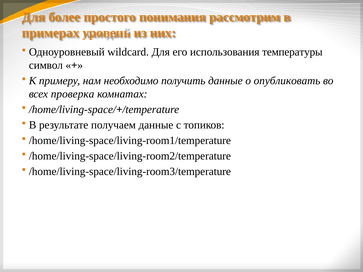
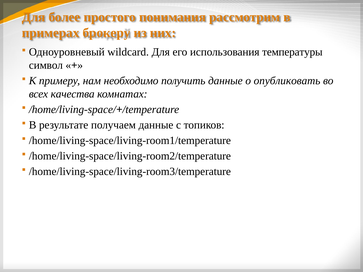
уровень: уровень -> брокеру
проверка: проверка -> качества
